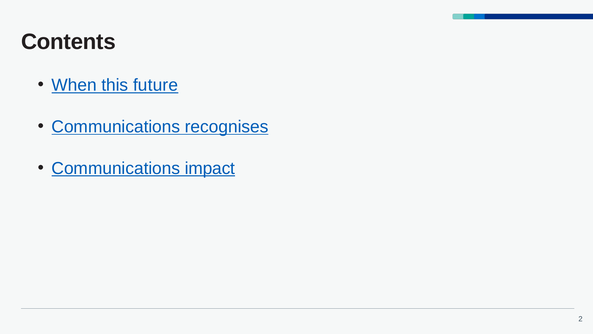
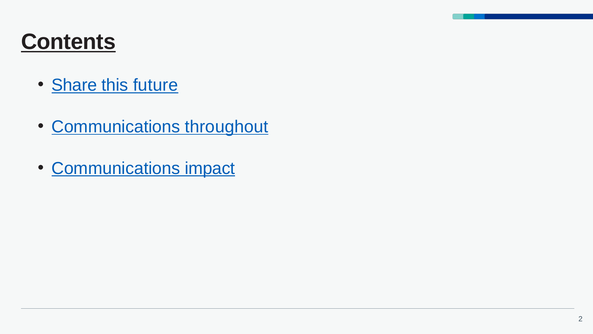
Contents underline: none -> present
When: When -> Share
recognises: recognises -> throughout
